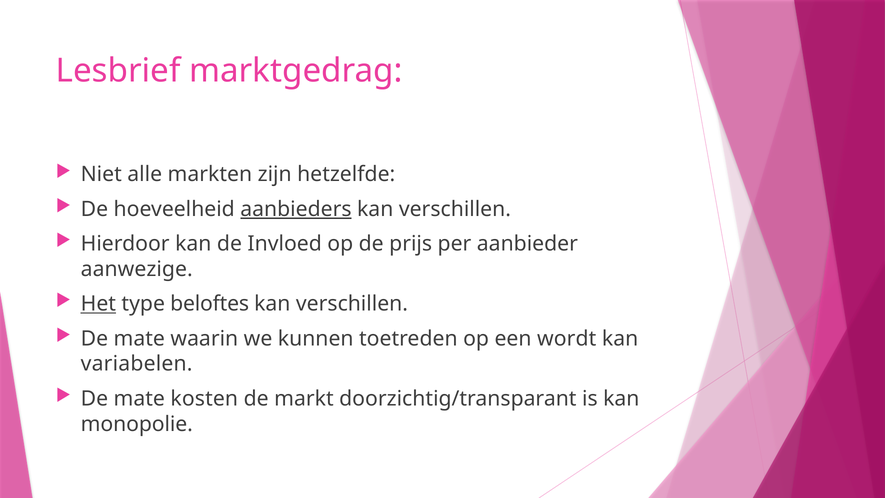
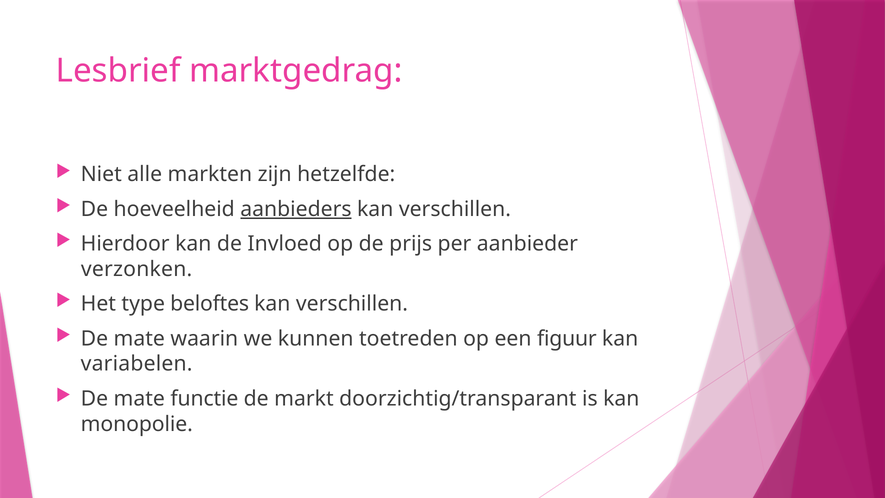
aanwezige: aanwezige -> verzonken
Het underline: present -> none
wordt: wordt -> figuur
kosten: kosten -> functie
